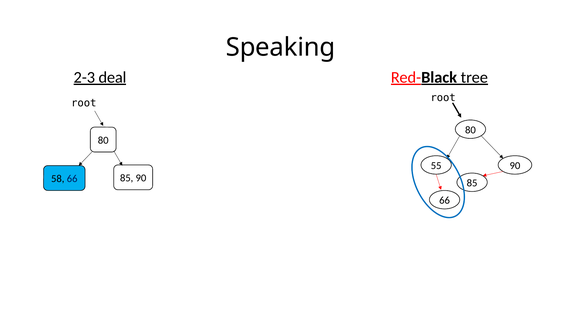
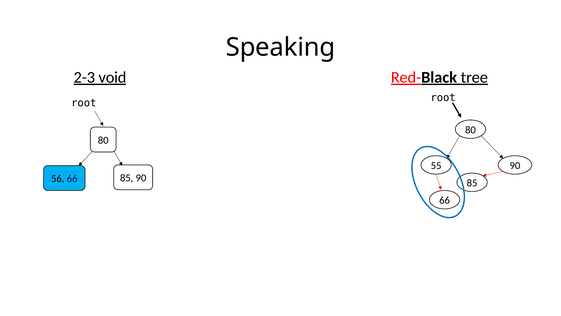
deal: deal -> void
58: 58 -> 56
